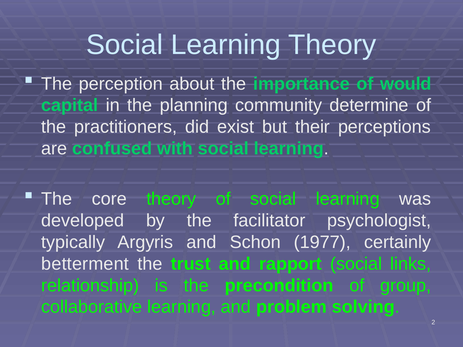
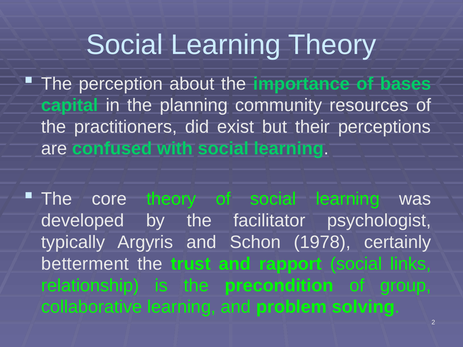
would: would -> bases
determine: determine -> resources
1977: 1977 -> 1978
